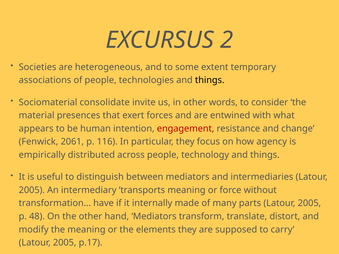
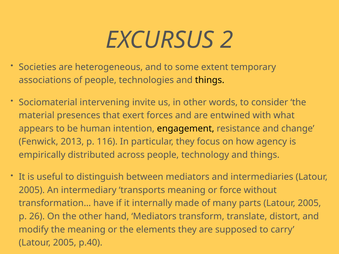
consolidate: consolidate -> intervening
engagement colour: red -> black
2061: 2061 -> 2013
48: 48 -> 26
p.17: p.17 -> p.40
